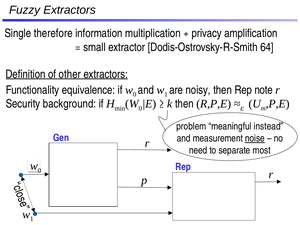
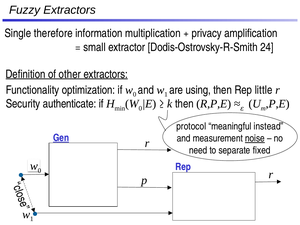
64: 64 -> 24
equivalence: equivalence -> optimization
noisy: noisy -> using
note: note -> little
background: background -> authenticate
problem: problem -> protocol
Gen underline: none -> present
most: most -> fixed
